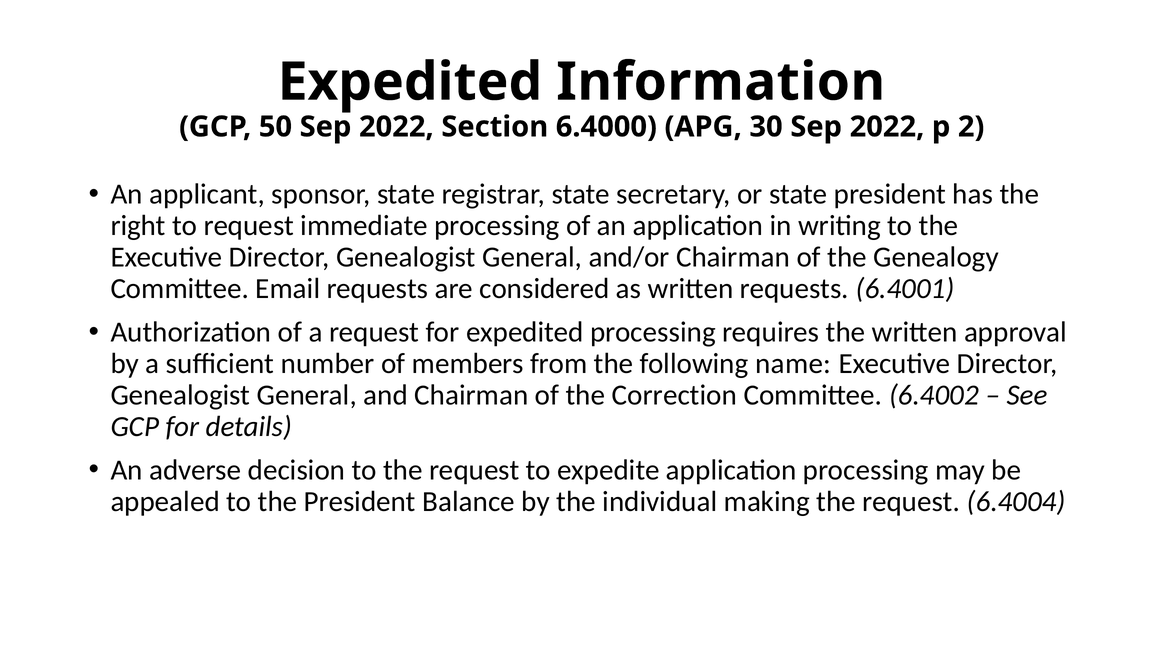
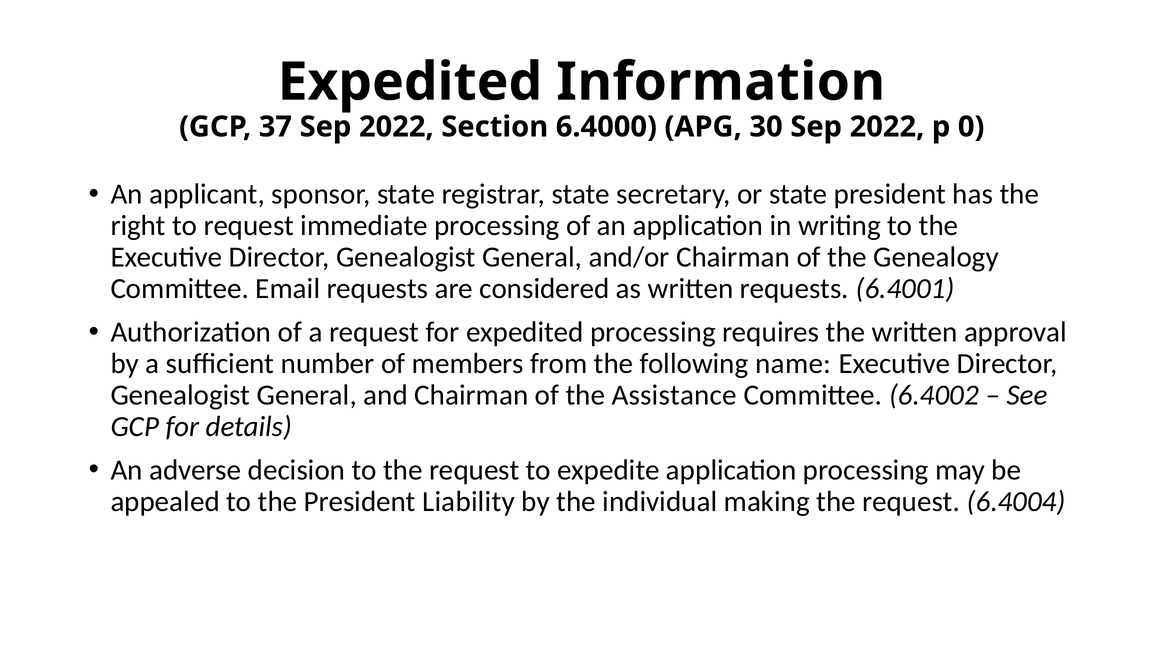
50: 50 -> 37
2: 2 -> 0
Correction: Correction -> Assistance
Balance: Balance -> Liability
